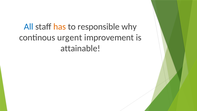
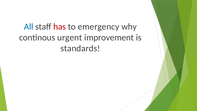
has colour: orange -> red
responsible: responsible -> emergency
attainable: attainable -> standards
